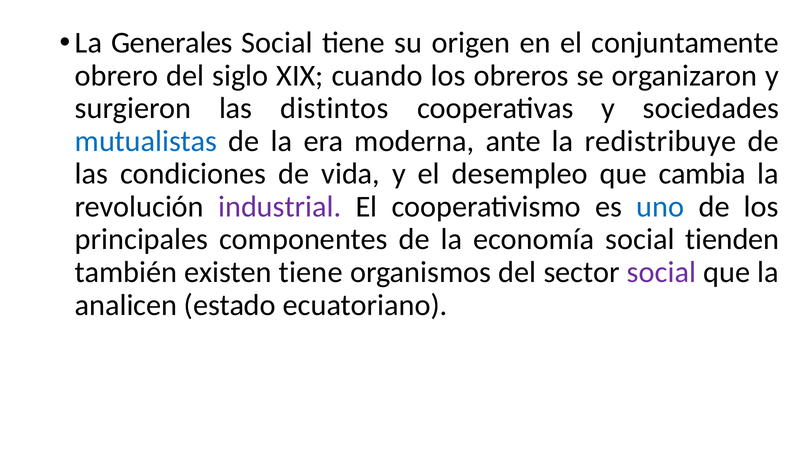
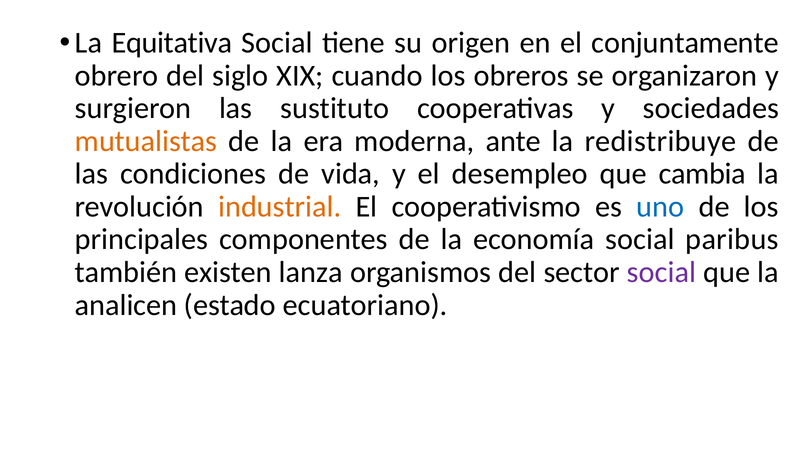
Generales: Generales -> Equitativa
distintos: distintos -> sustituto
mutualistas colour: blue -> orange
industrial colour: purple -> orange
tienden: tienden -> paribus
existen tiene: tiene -> lanza
